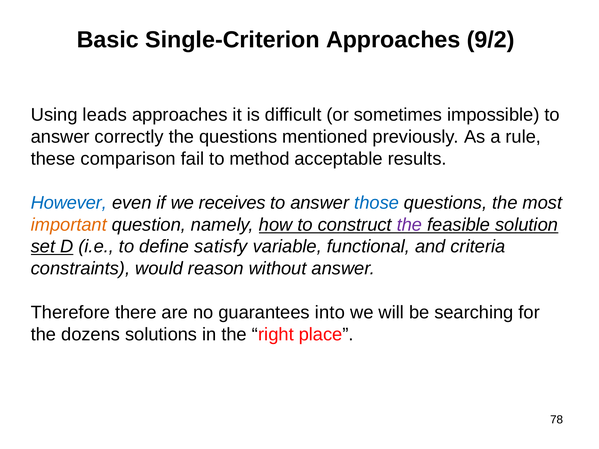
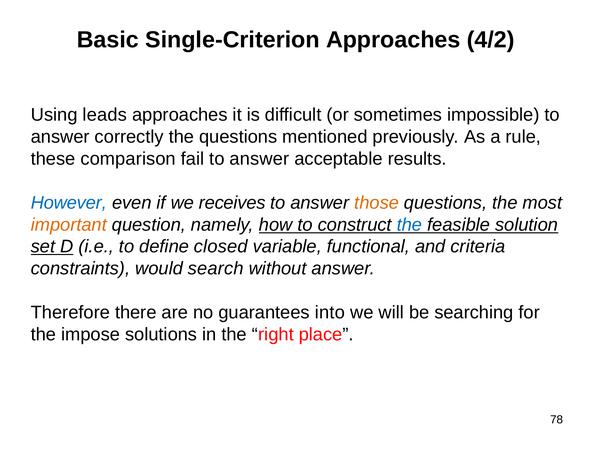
9/2: 9/2 -> 4/2
fail to method: method -> answer
those colour: blue -> orange
the at (409, 225) colour: purple -> blue
satisfy: satisfy -> closed
reason: reason -> search
dozens: dozens -> impose
